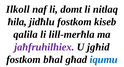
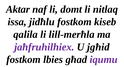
Ilkoll: Ilkoll -> Aktar
ħila: ħila -> issa
bħal: bħal -> lbies
iqumu colour: blue -> purple
